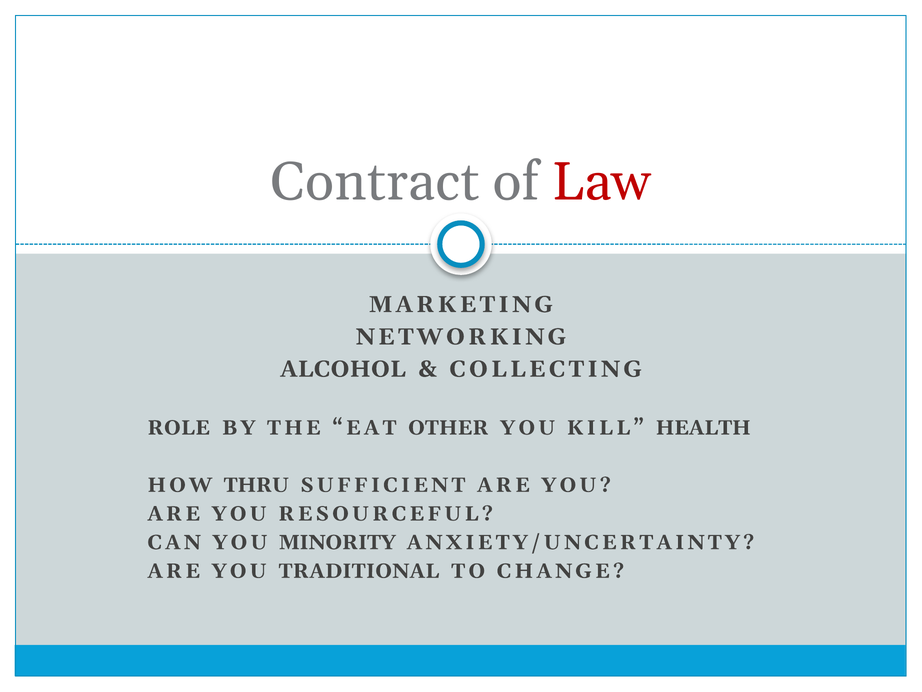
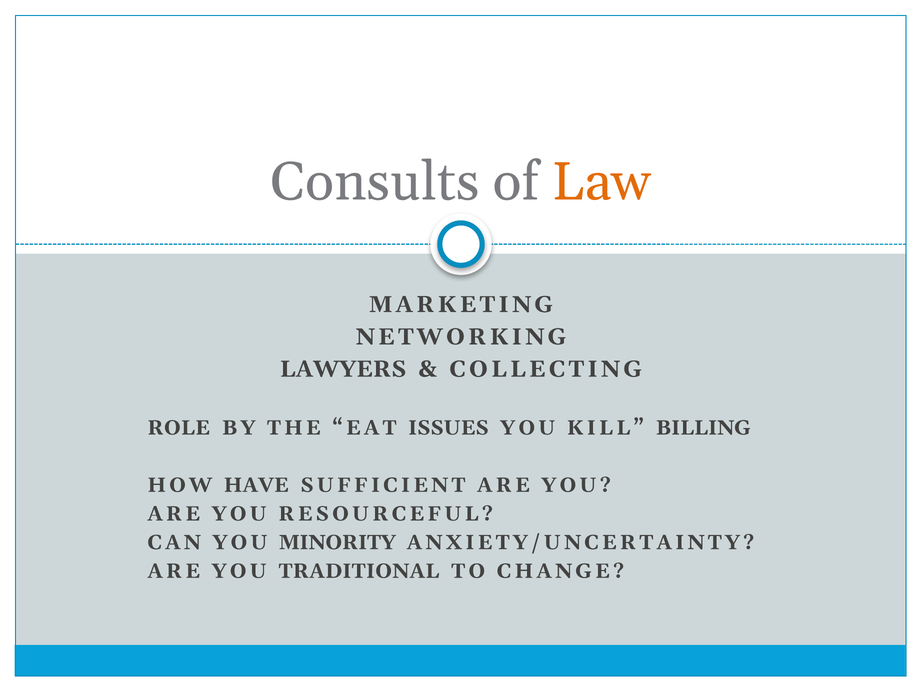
Contract: Contract -> Consults
Law colour: red -> orange
ALCOHOL: ALCOHOL -> LAWYERS
OTHER: OTHER -> ISSUES
HEALTH: HEALTH -> BILLING
THRU: THRU -> HAVE
